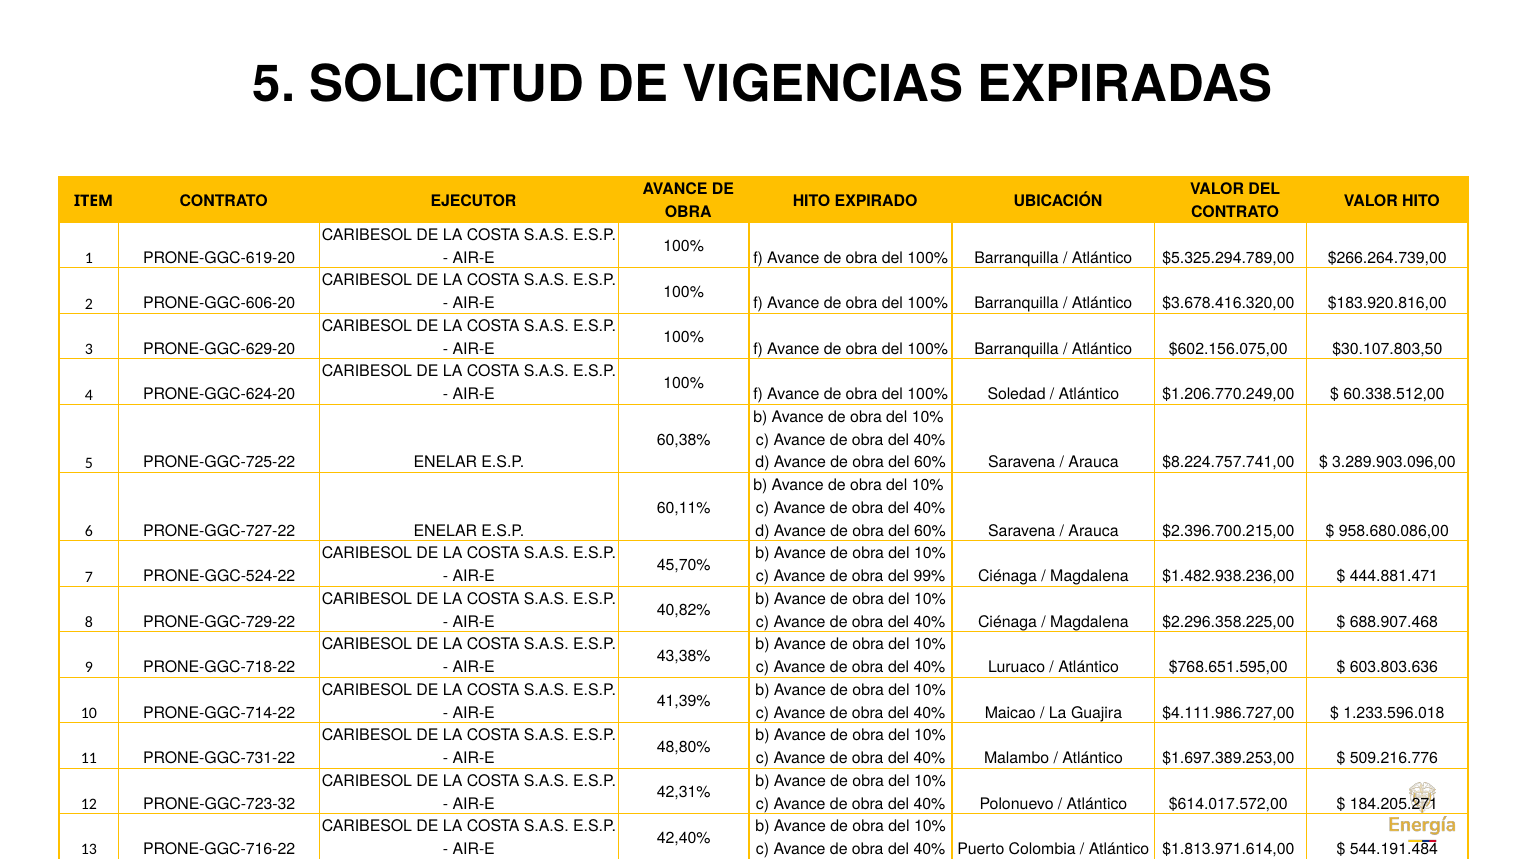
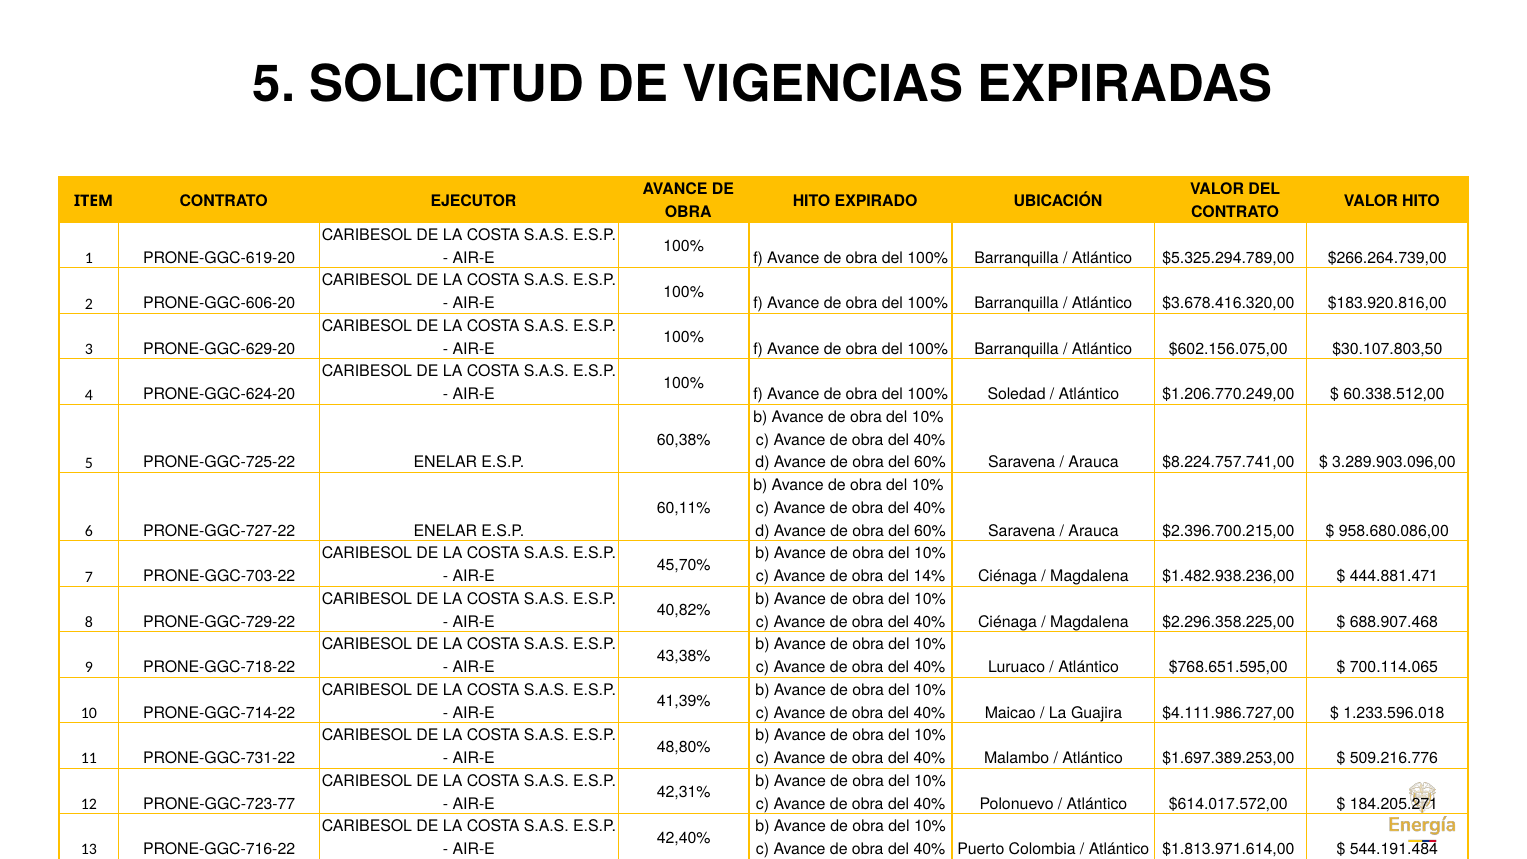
PRONE-GGC-524-22: PRONE-GGC-524-22 -> PRONE-GGC-703-22
99%: 99% -> 14%
603.803.636: 603.803.636 -> 700.114.065
PRONE-GGC-723-32: PRONE-GGC-723-32 -> PRONE-GGC-723-77
